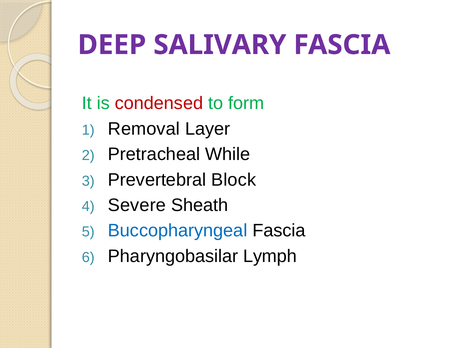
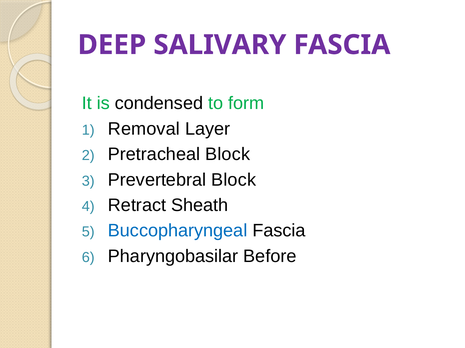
condensed colour: red -> black
Pretracheal While: While -> Block
Severe: Severe -> Retract
Lymph: Lymph -> Before
